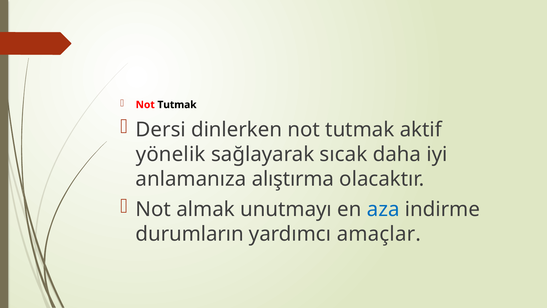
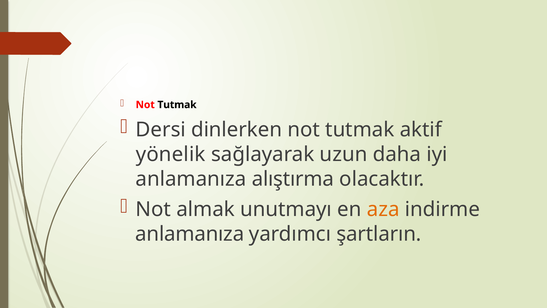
sıcak: sıcak -> uzun
aza colour: blue -> orange
durumların at (190, 234): durumların -> anlamanıza
amaçlar: amaçlar -> şartların
